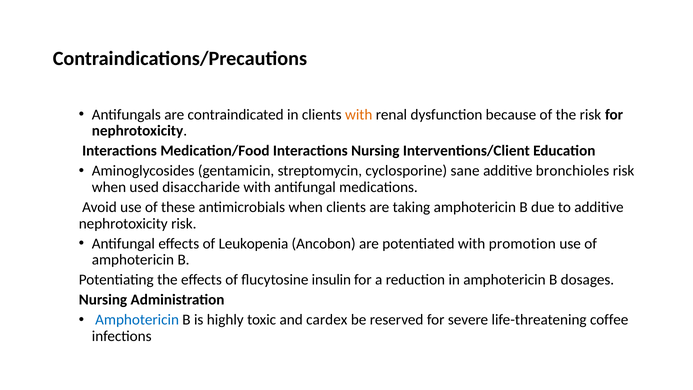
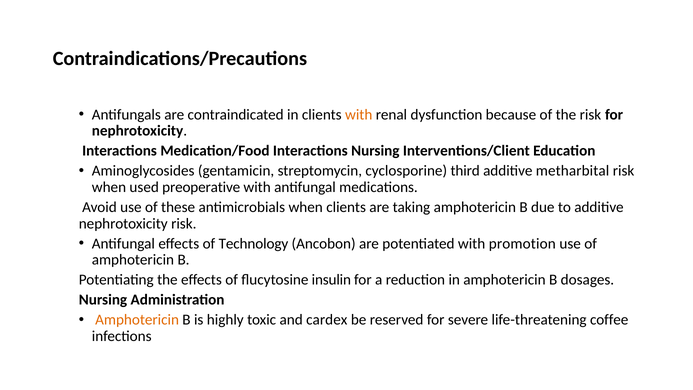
sane: sane -> third
bronchioles: bronchioles -> metharbital
disaccharide: disaccharide -> preoperative
Leukopenia: Leukopenia -> Technology
Amphotericin at (137, 320) colour: blue -> orange
